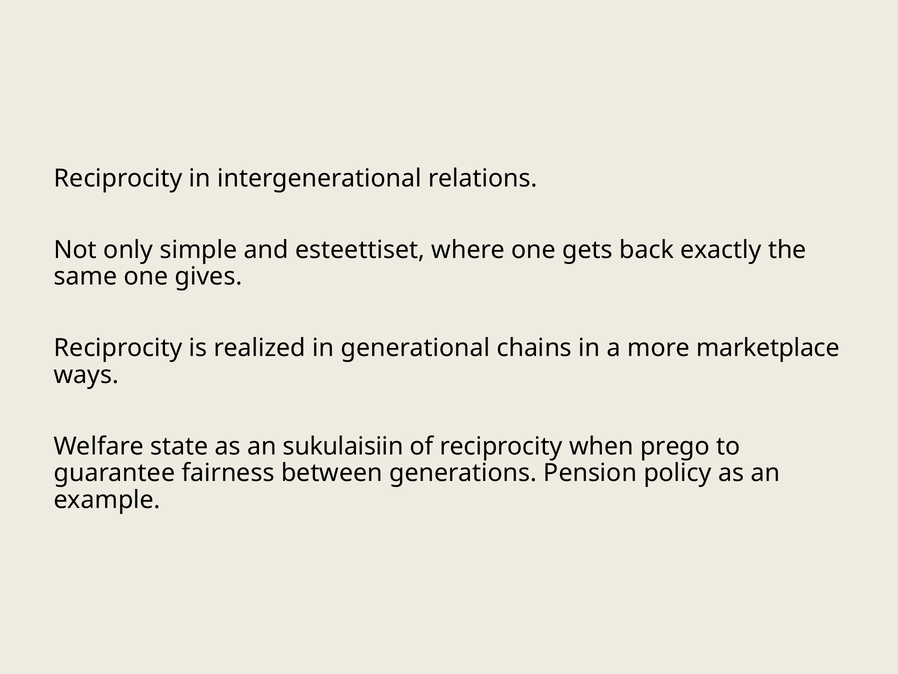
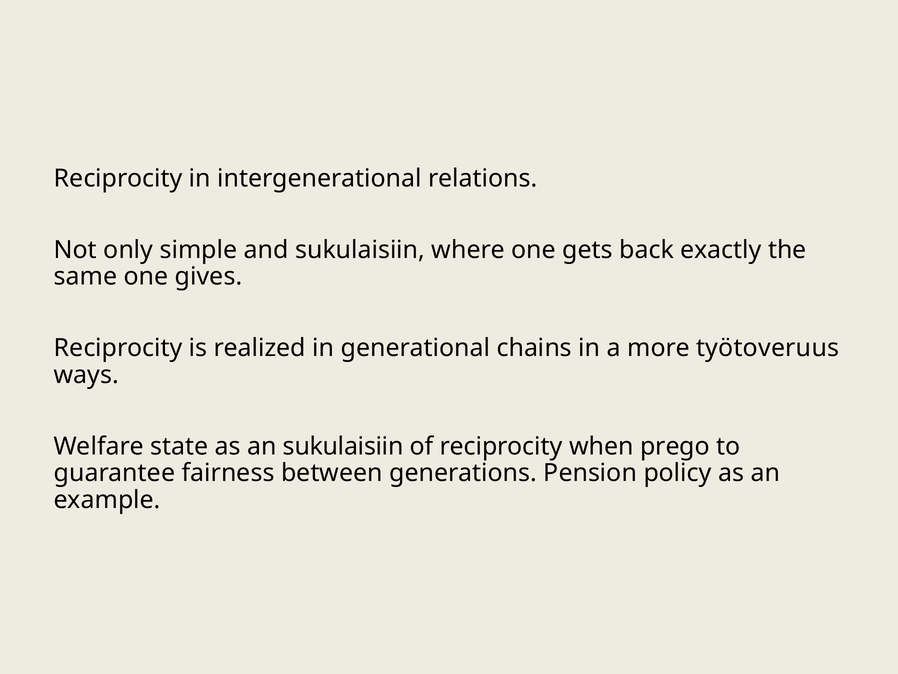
and esteettiset: esteettiset -> sukulaisiin
marketplace: marketplace -> työtoveruus
